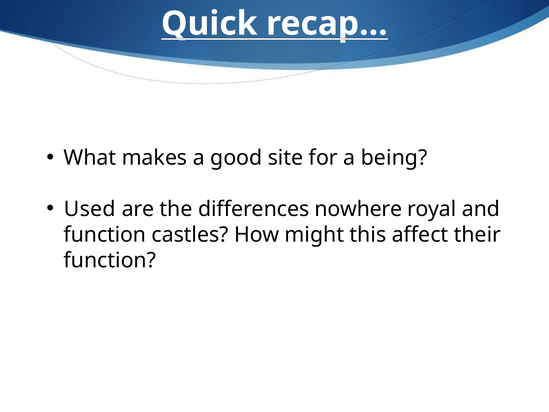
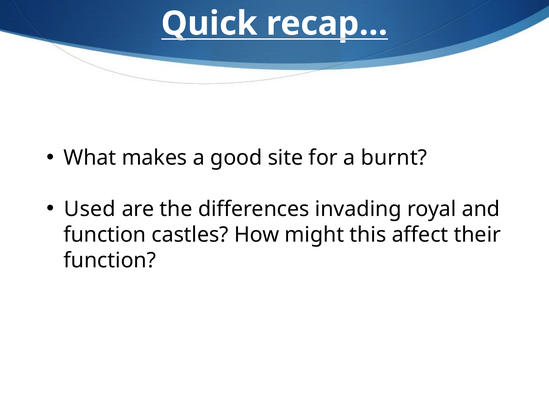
being: being -> burnt
nowhere: nowhere -> invading
